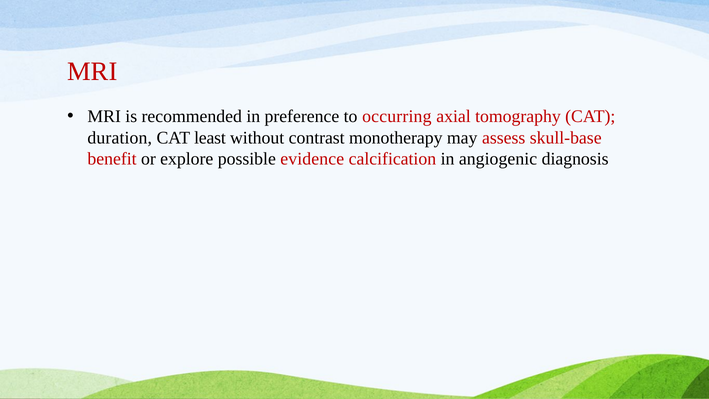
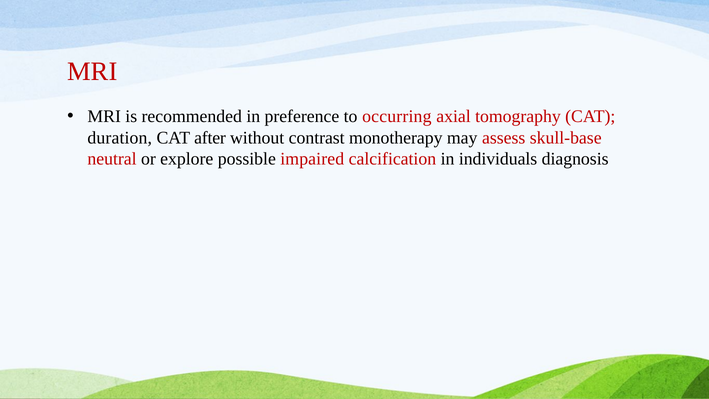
least: least -> after
benefit: benefit -> neutral
evidence: evidence -> impaired
angiogenic: angiogenic -> individuals
